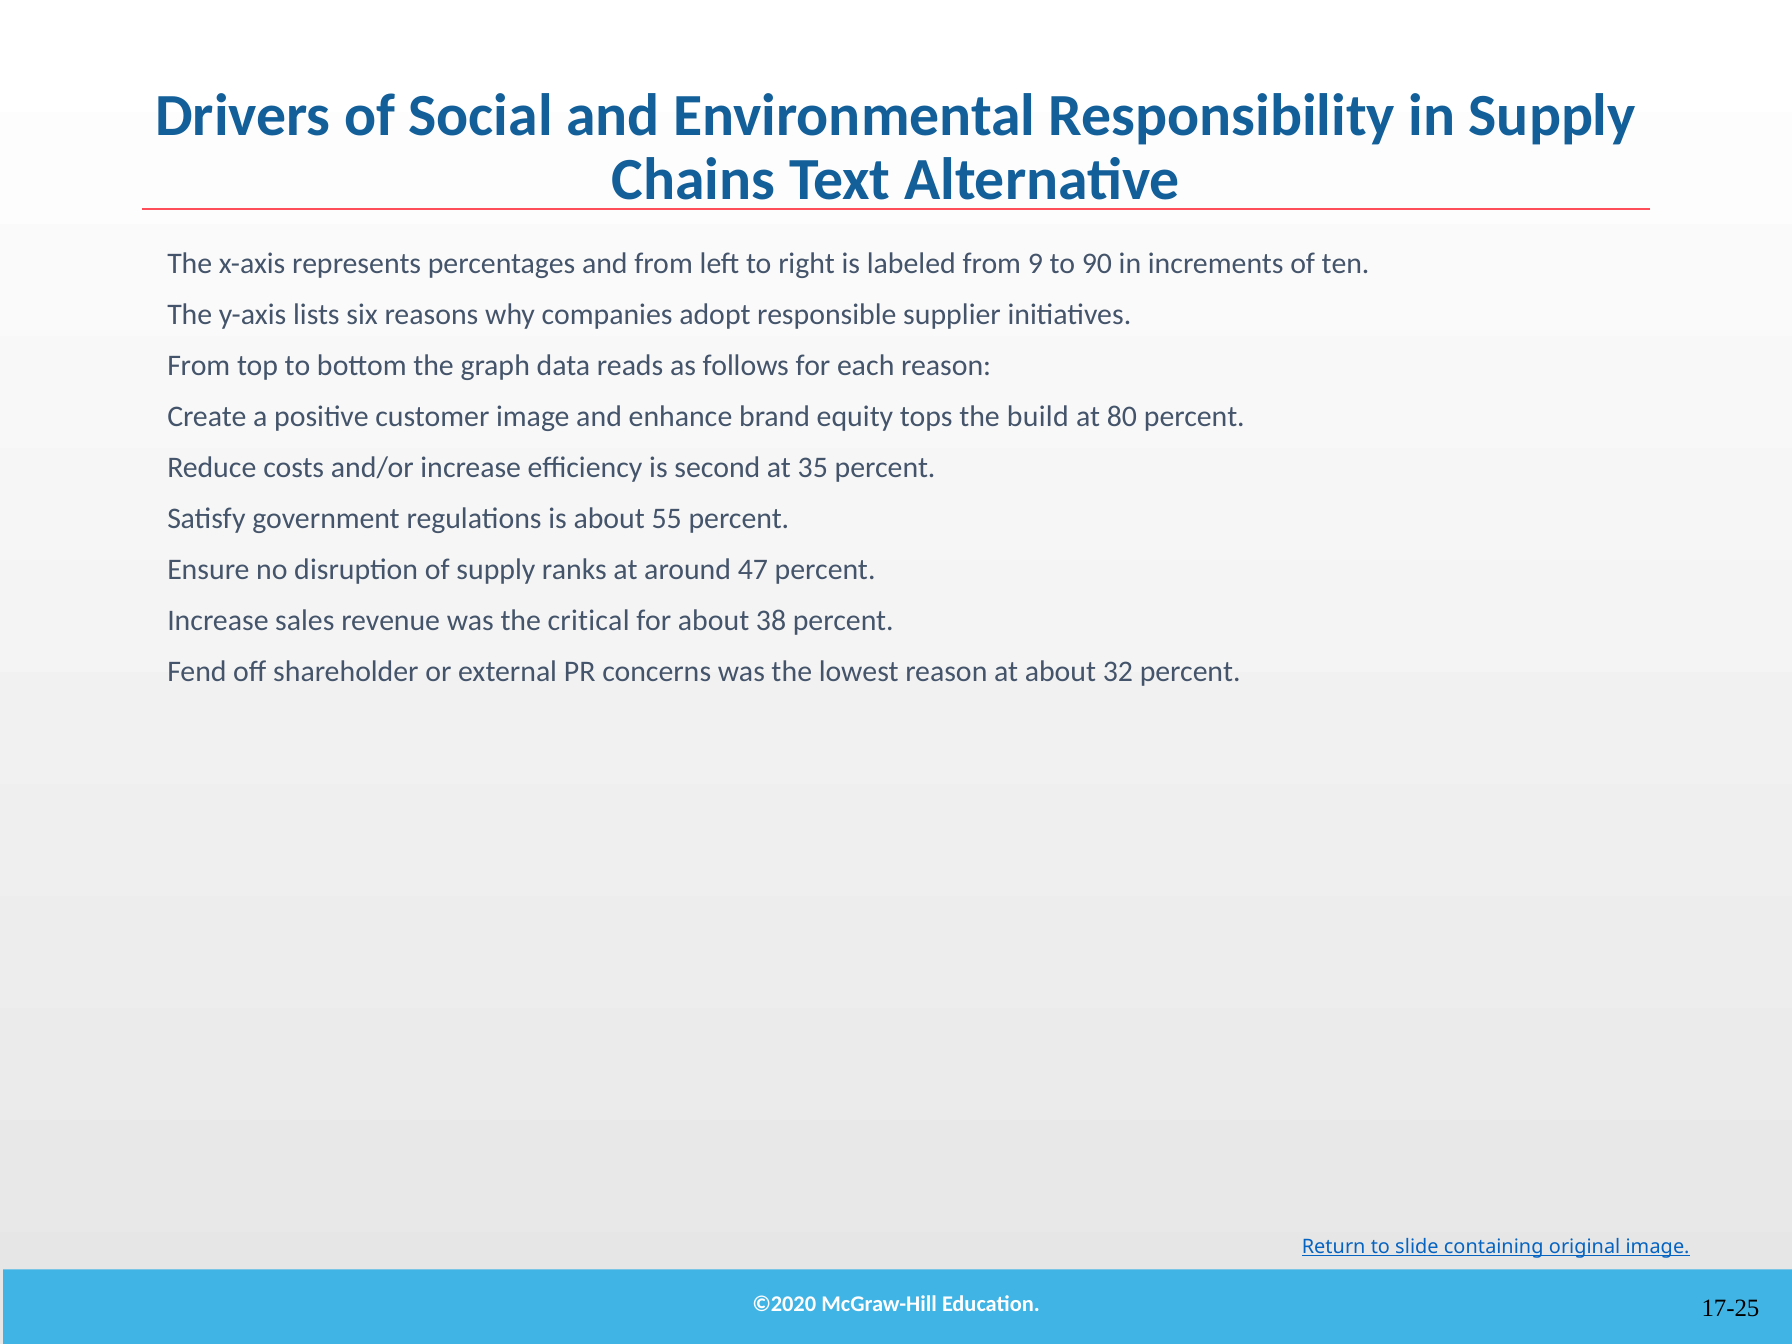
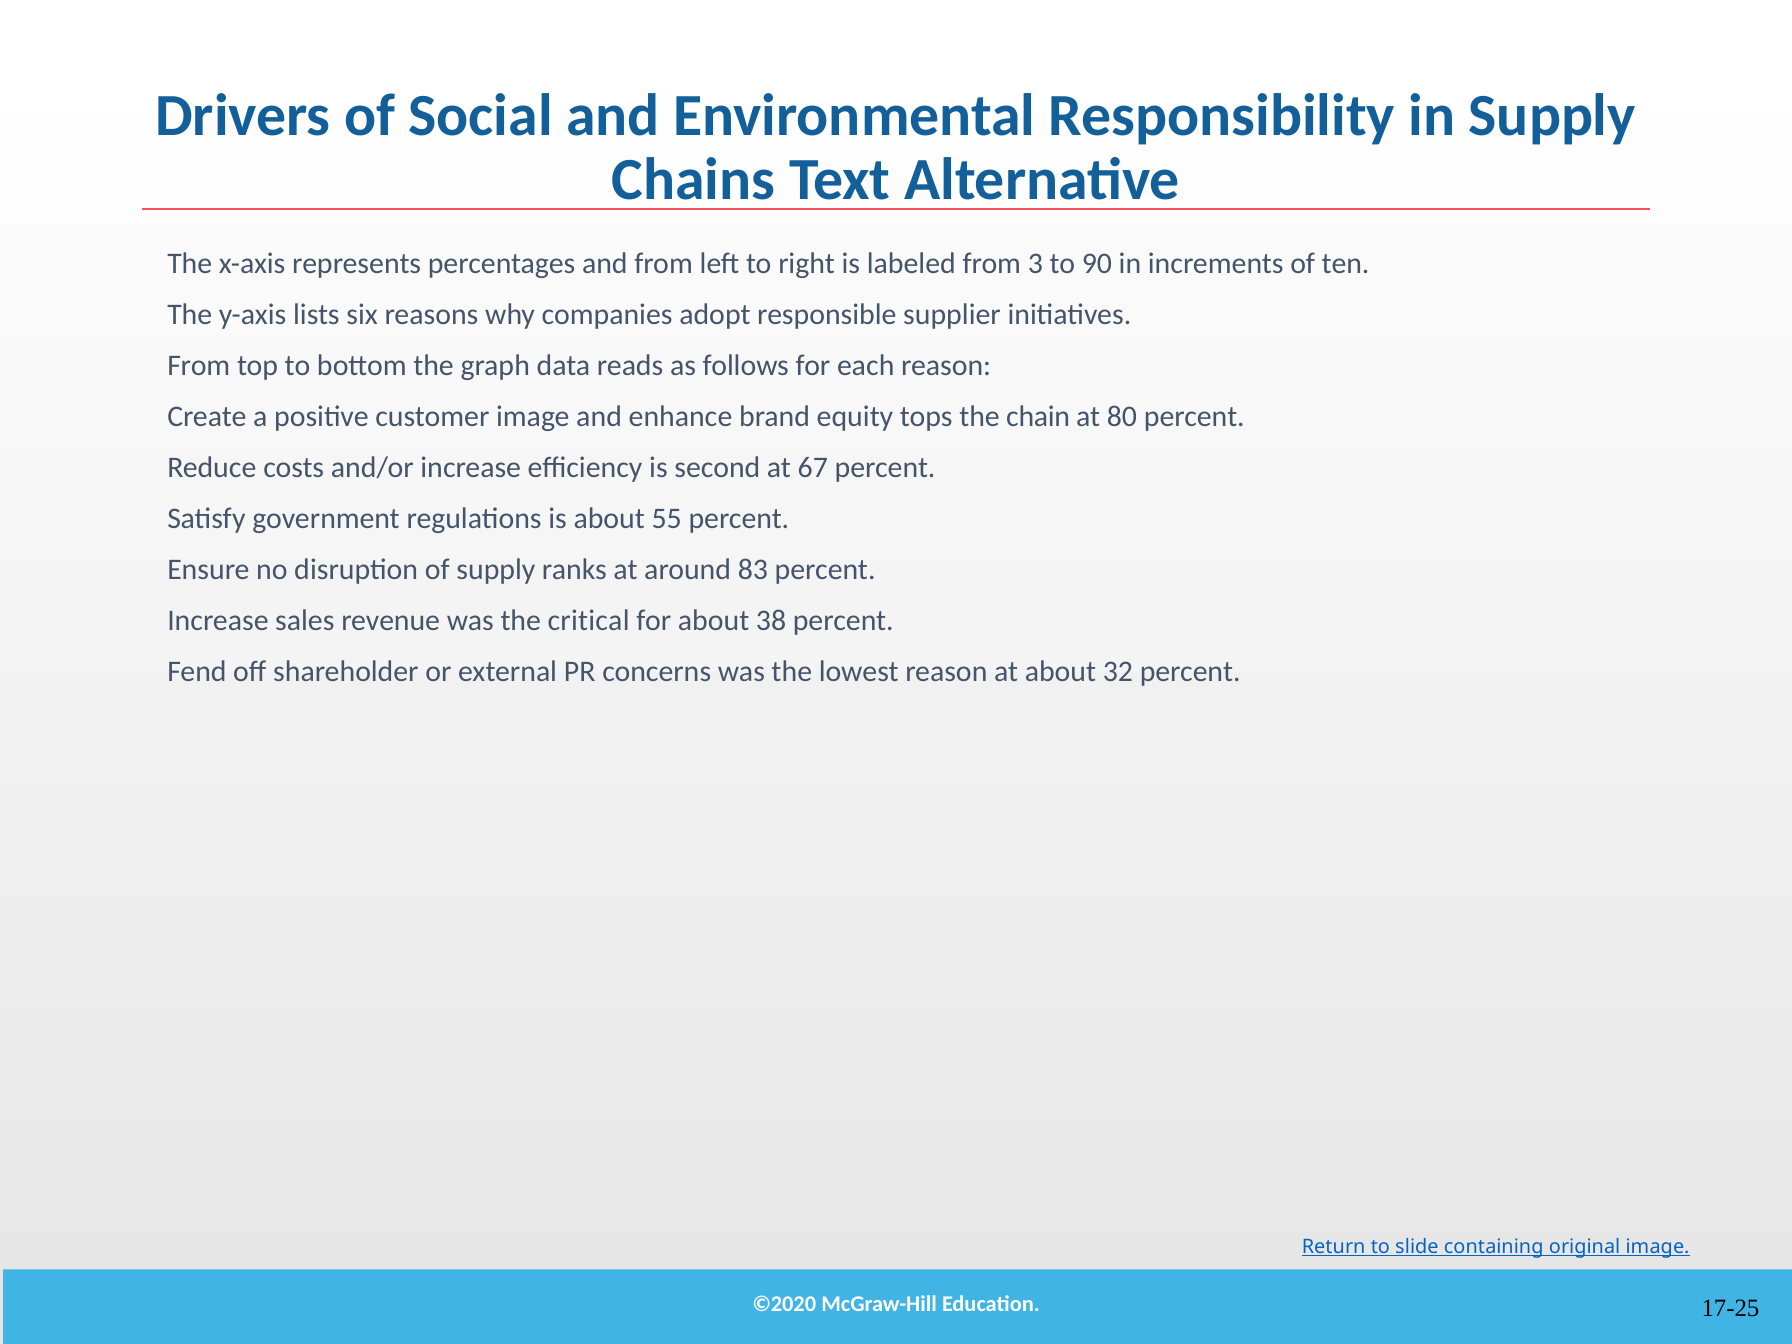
9: 9 -> 3
build: build -> chain
35: 35 -> 67
47: 47 -> 83
